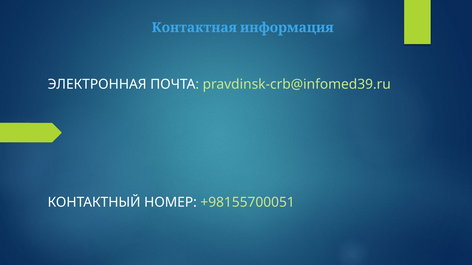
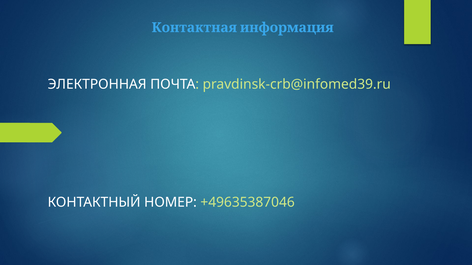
+98155700051: +98155700051 -> +49635387046
